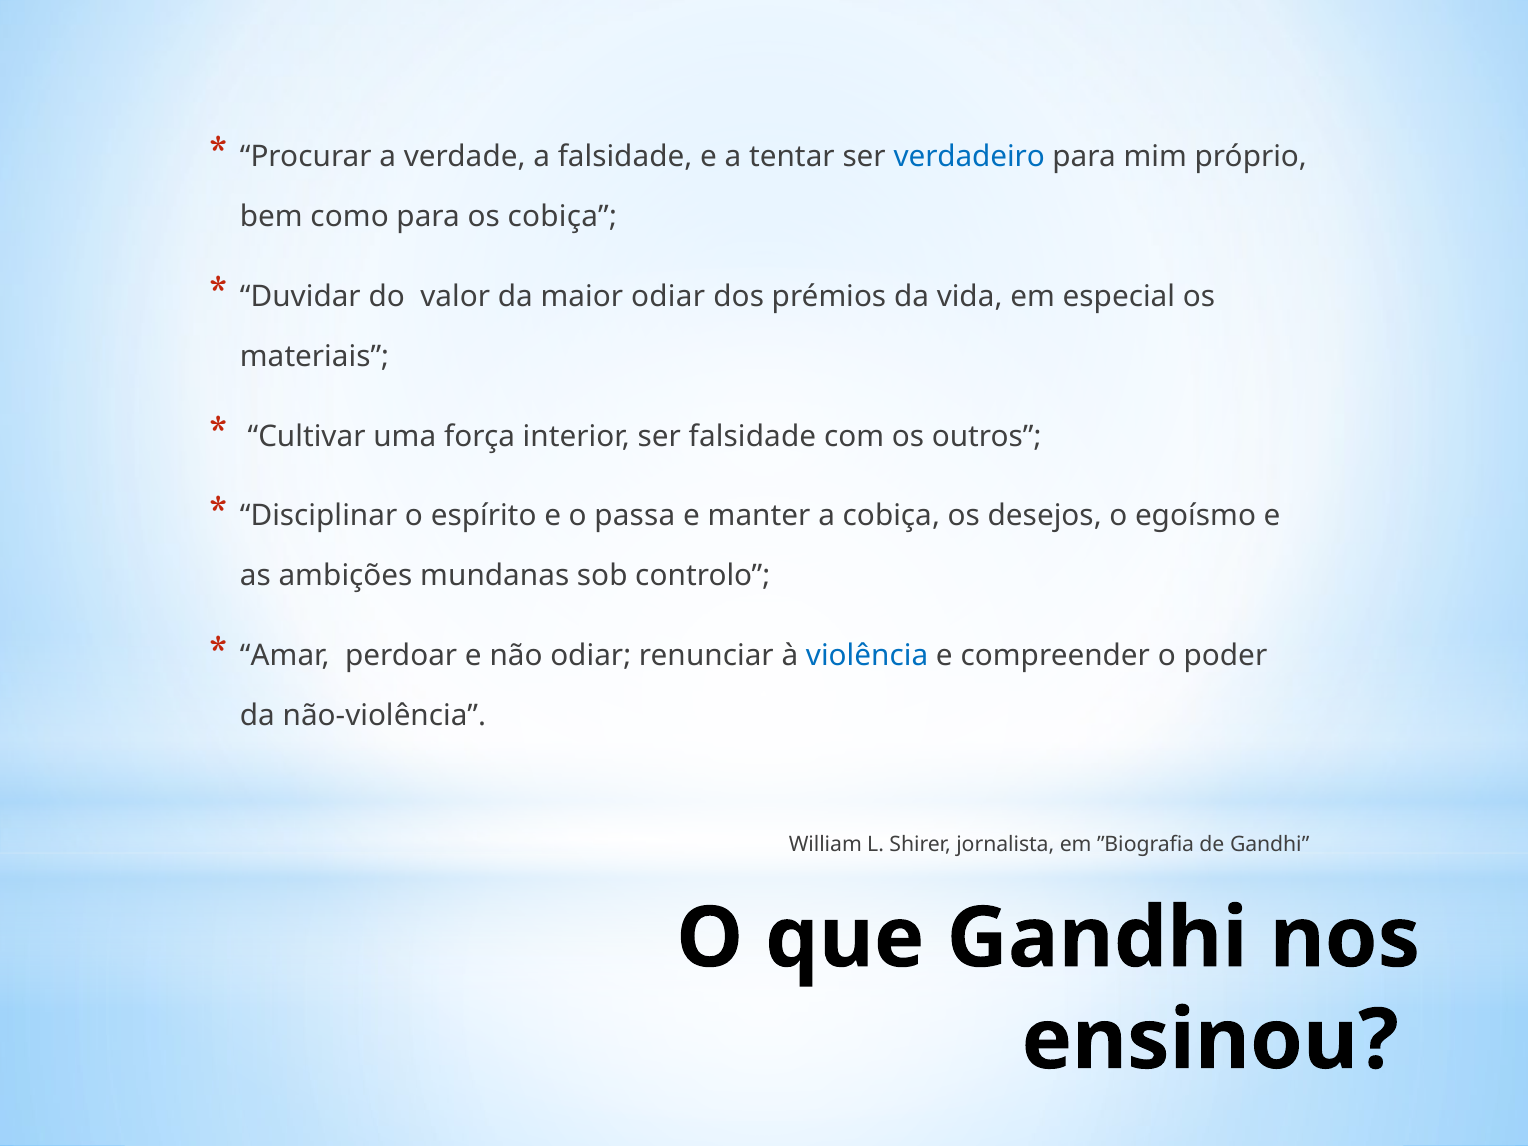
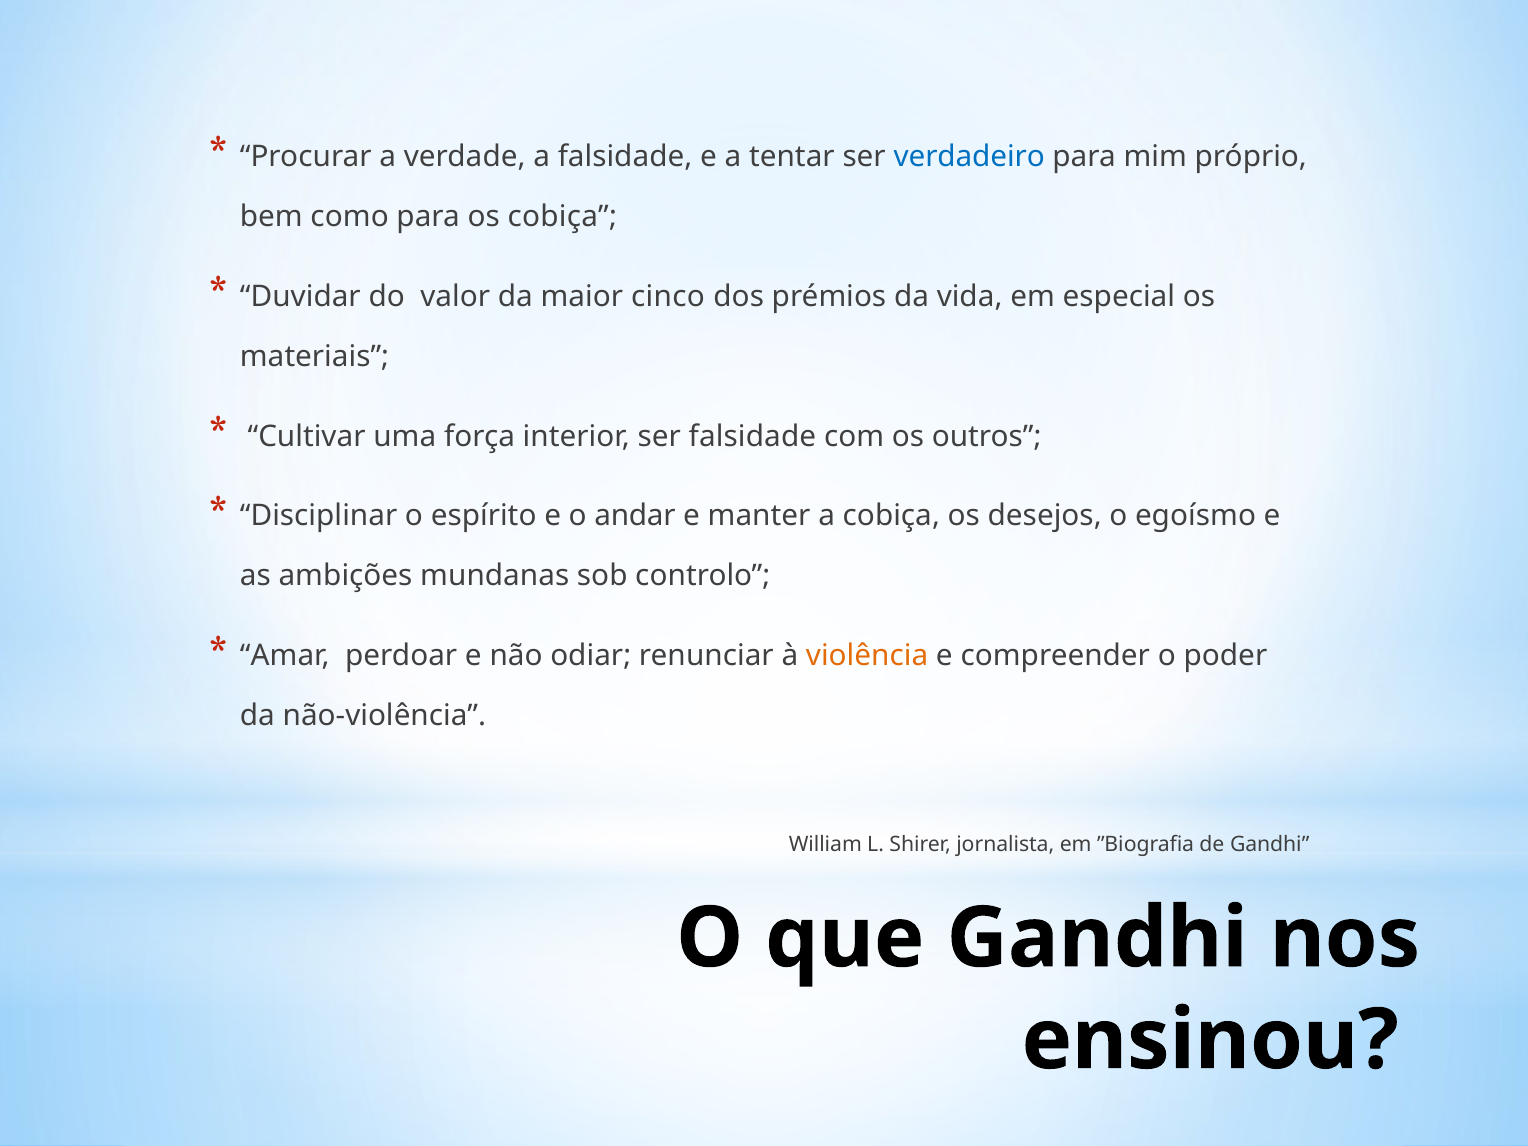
maior odiar: odiar -> cinco
passa: passa -> andar
violência colour: blue -> orange
